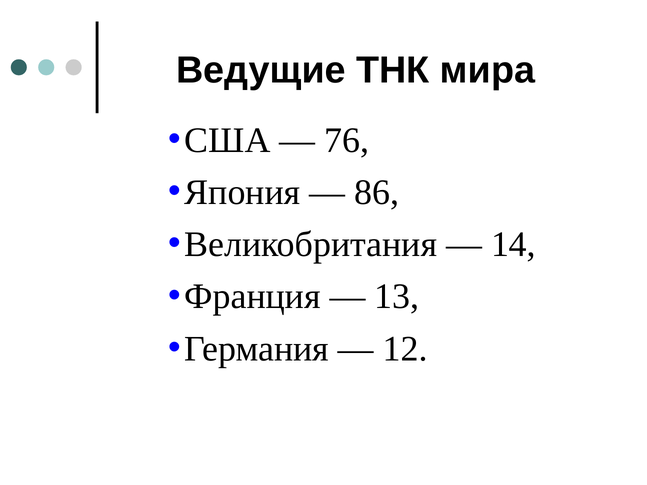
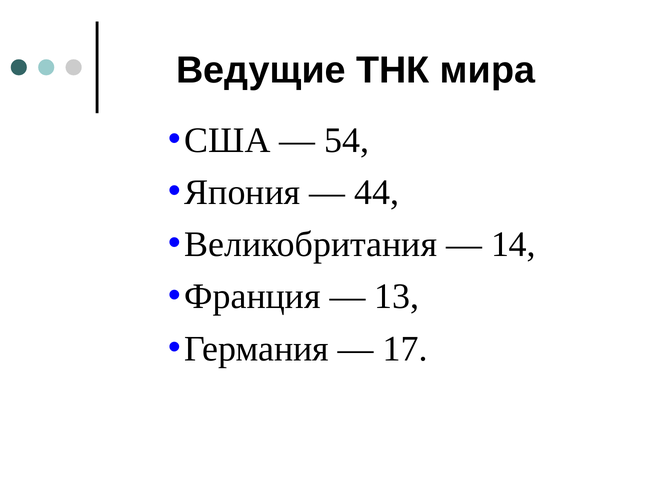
76: 76 -> 54
86: 86 -> 44
12: 12 -> 17
